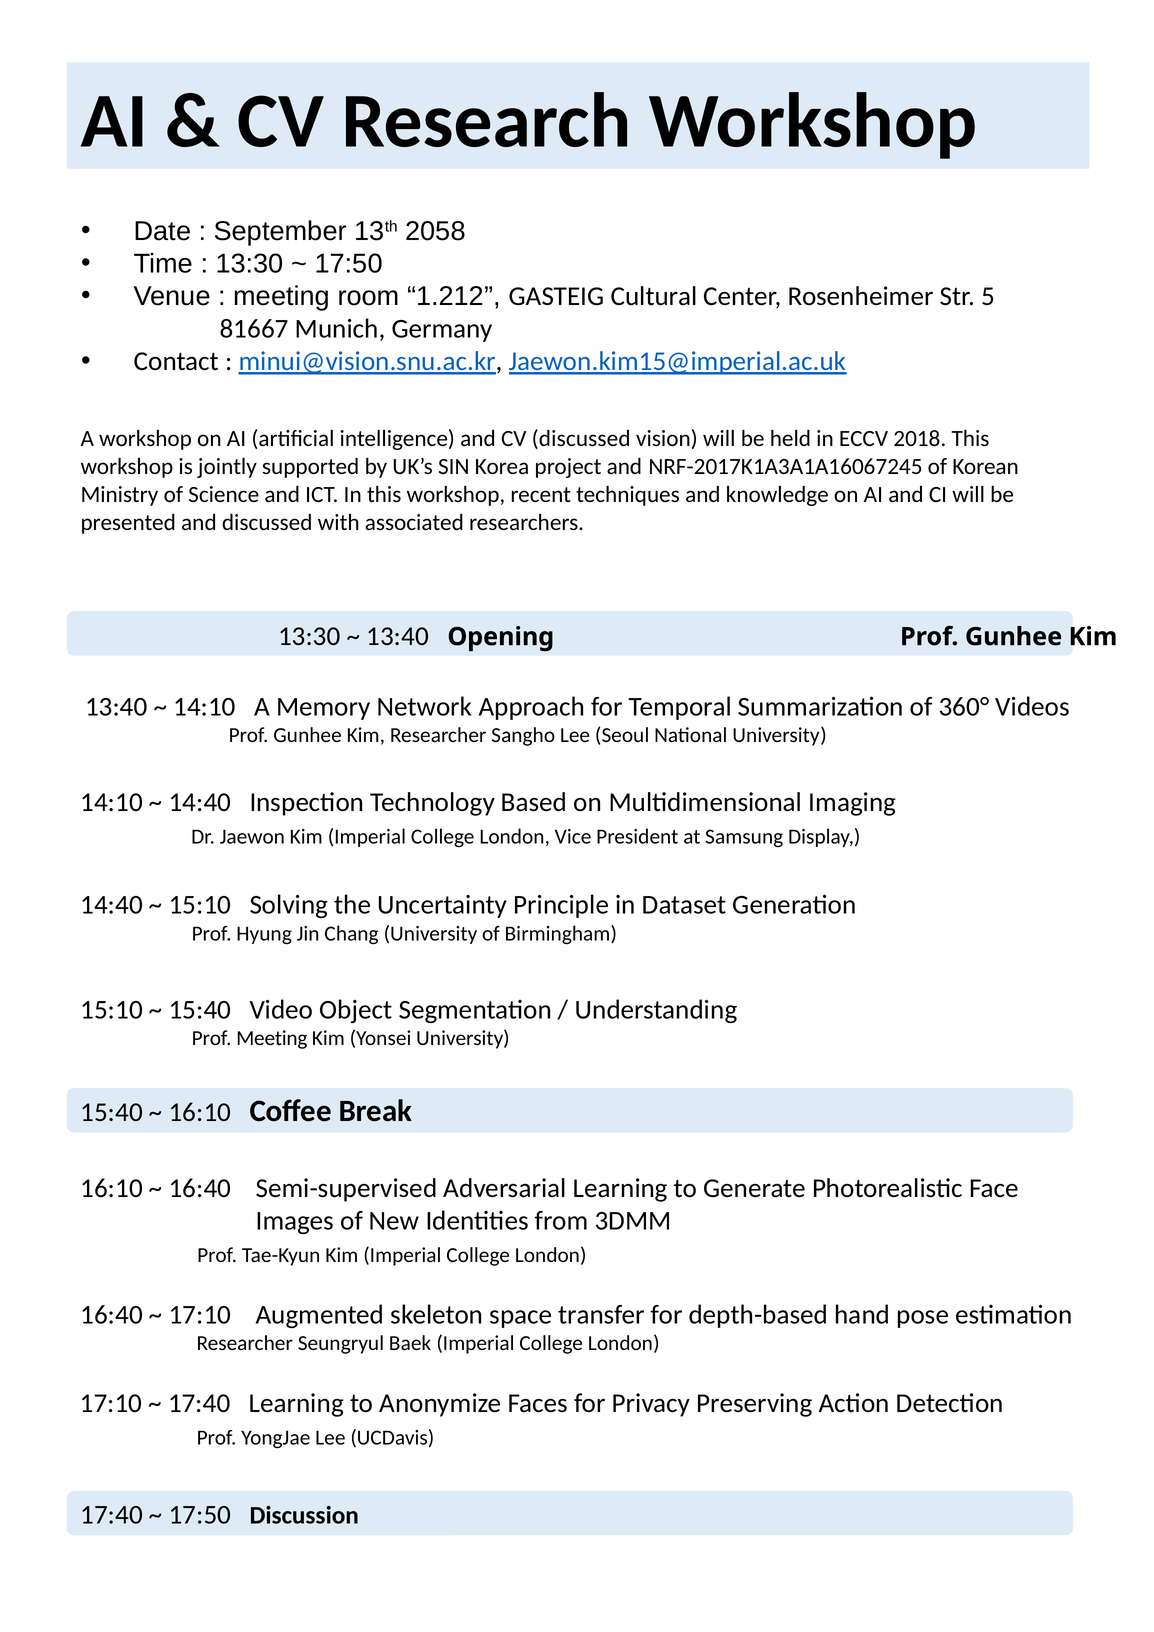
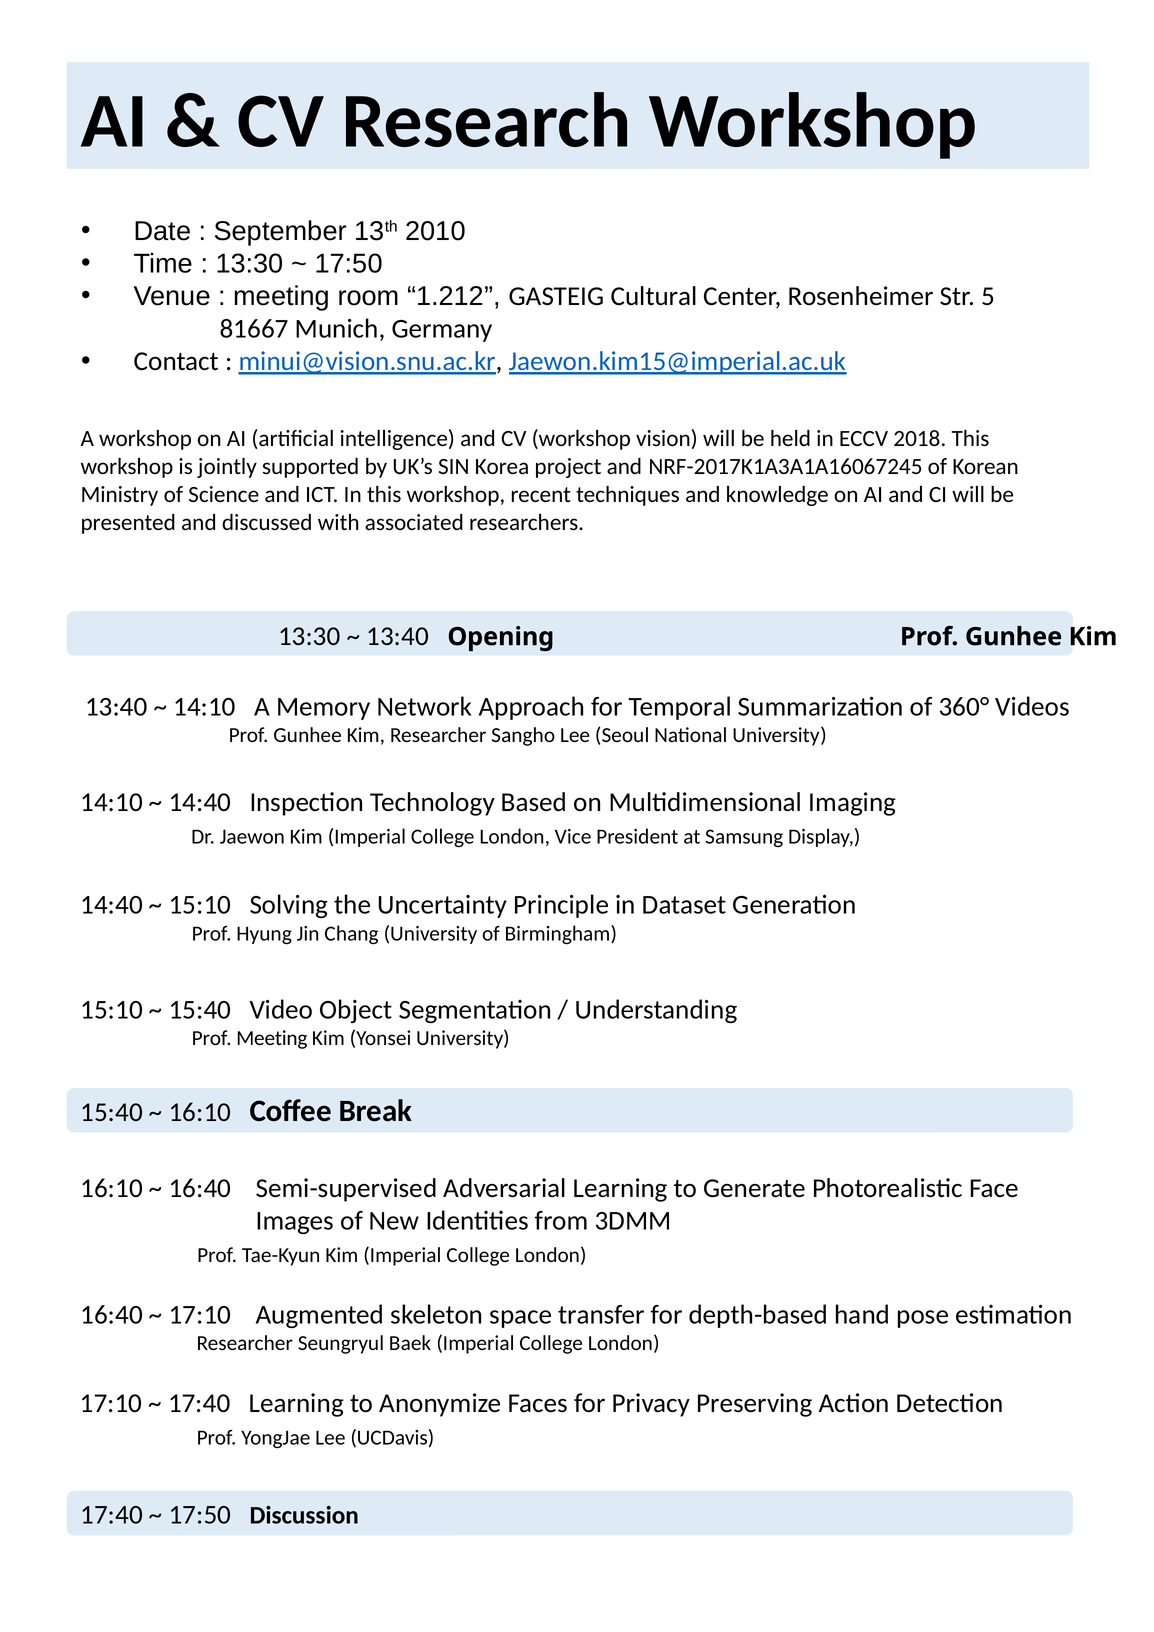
2058: 2058 -> 2010
CV discussed: discussed -> workshop
